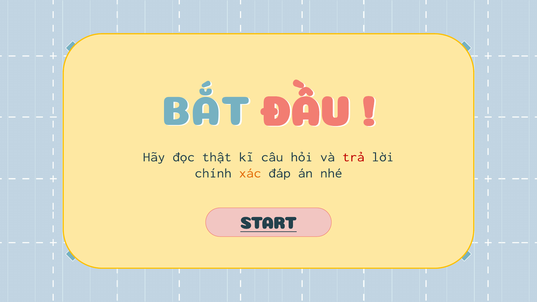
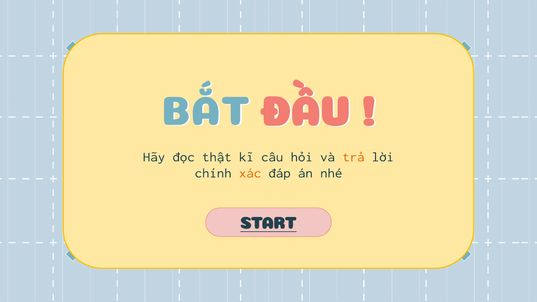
trả colour: red -> orange
